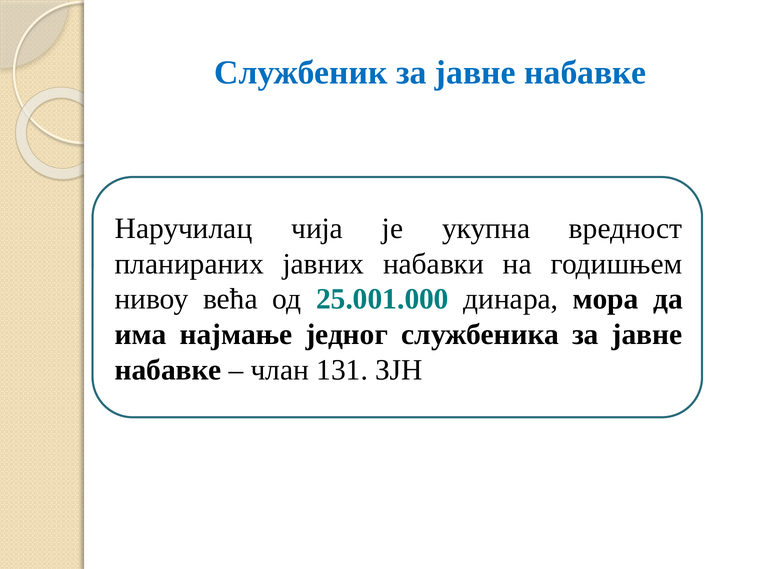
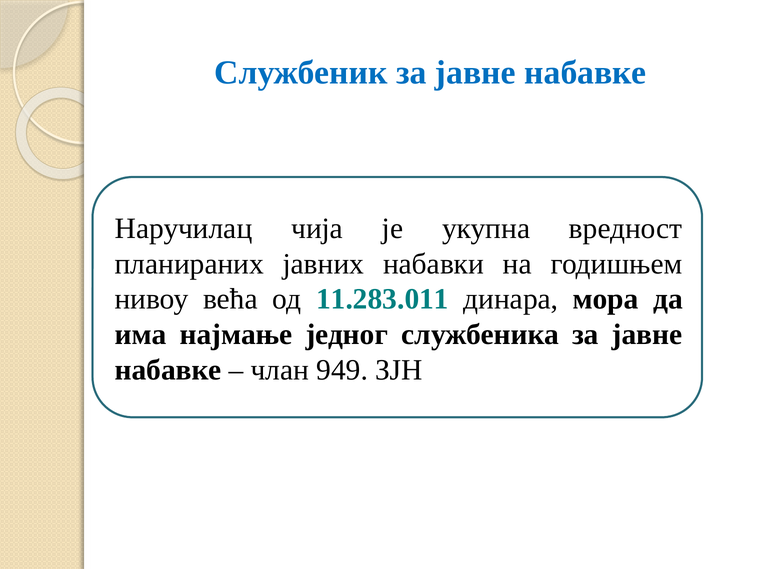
25.001.000: 25.001.000 -> 11.283.011
131: 131 -> 949
